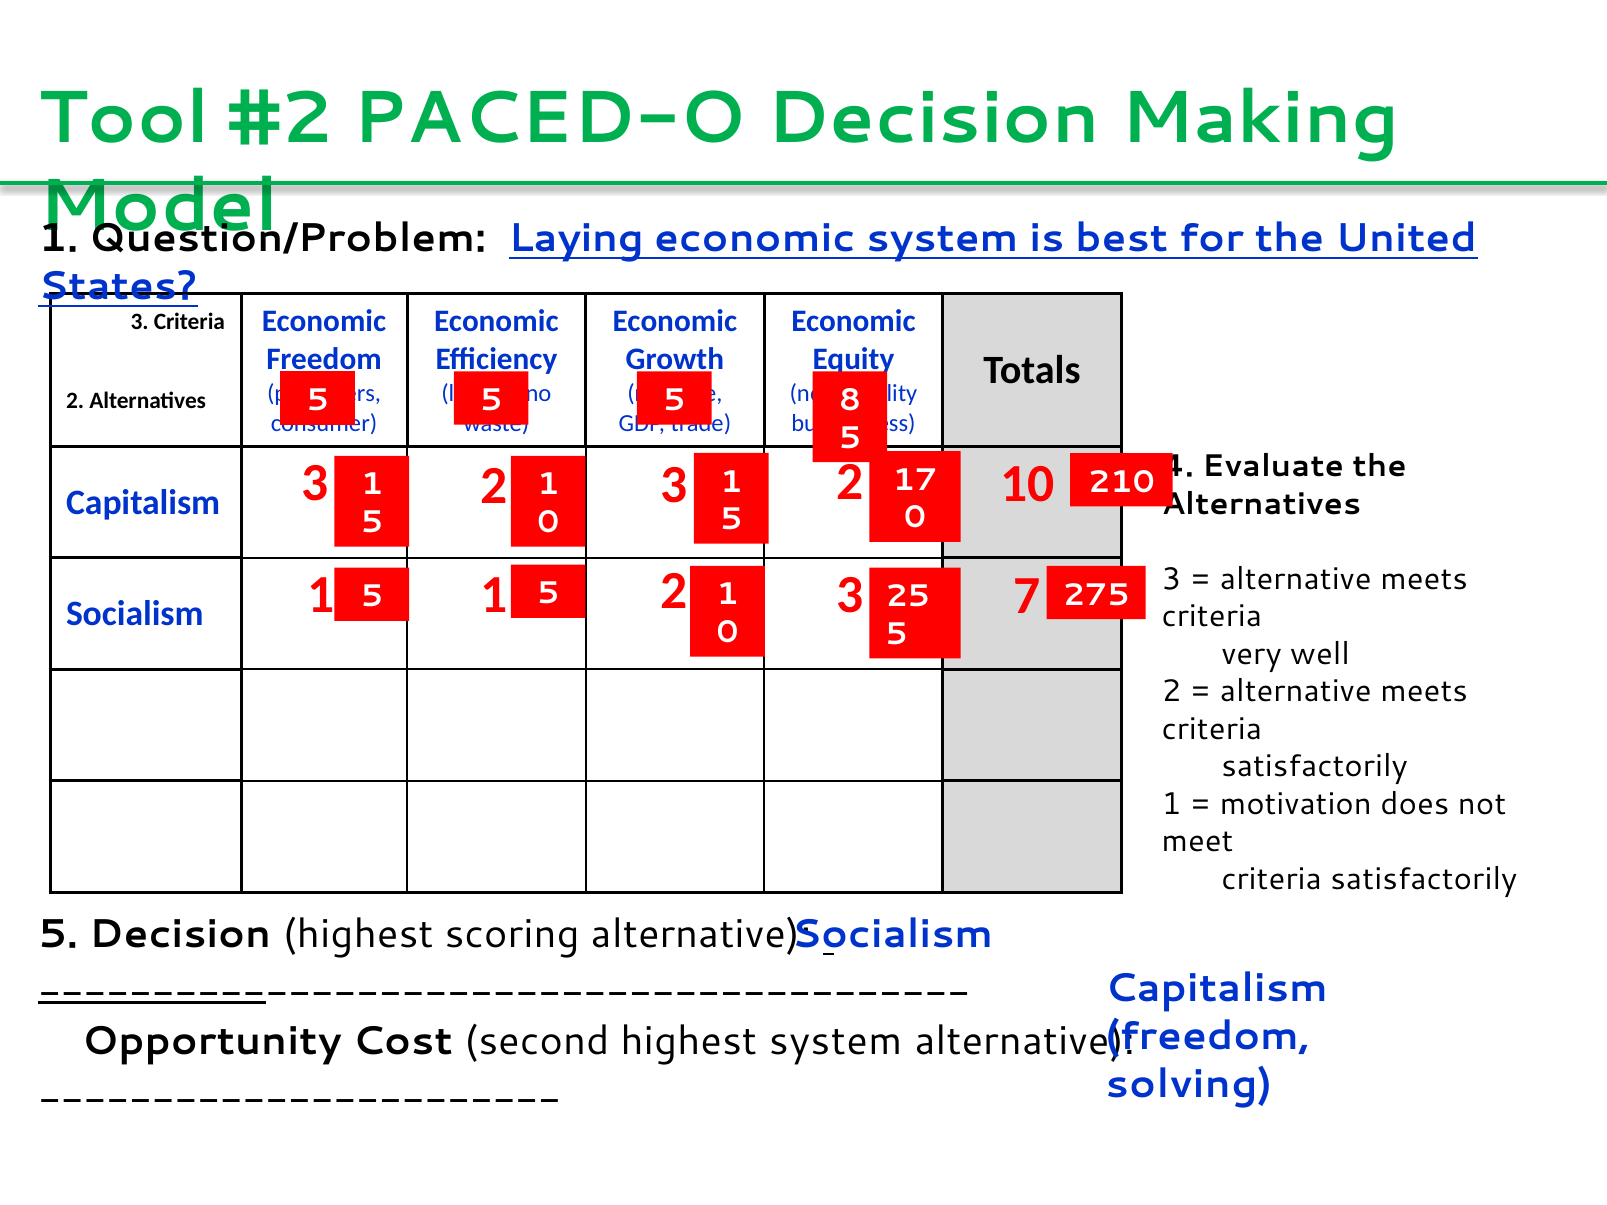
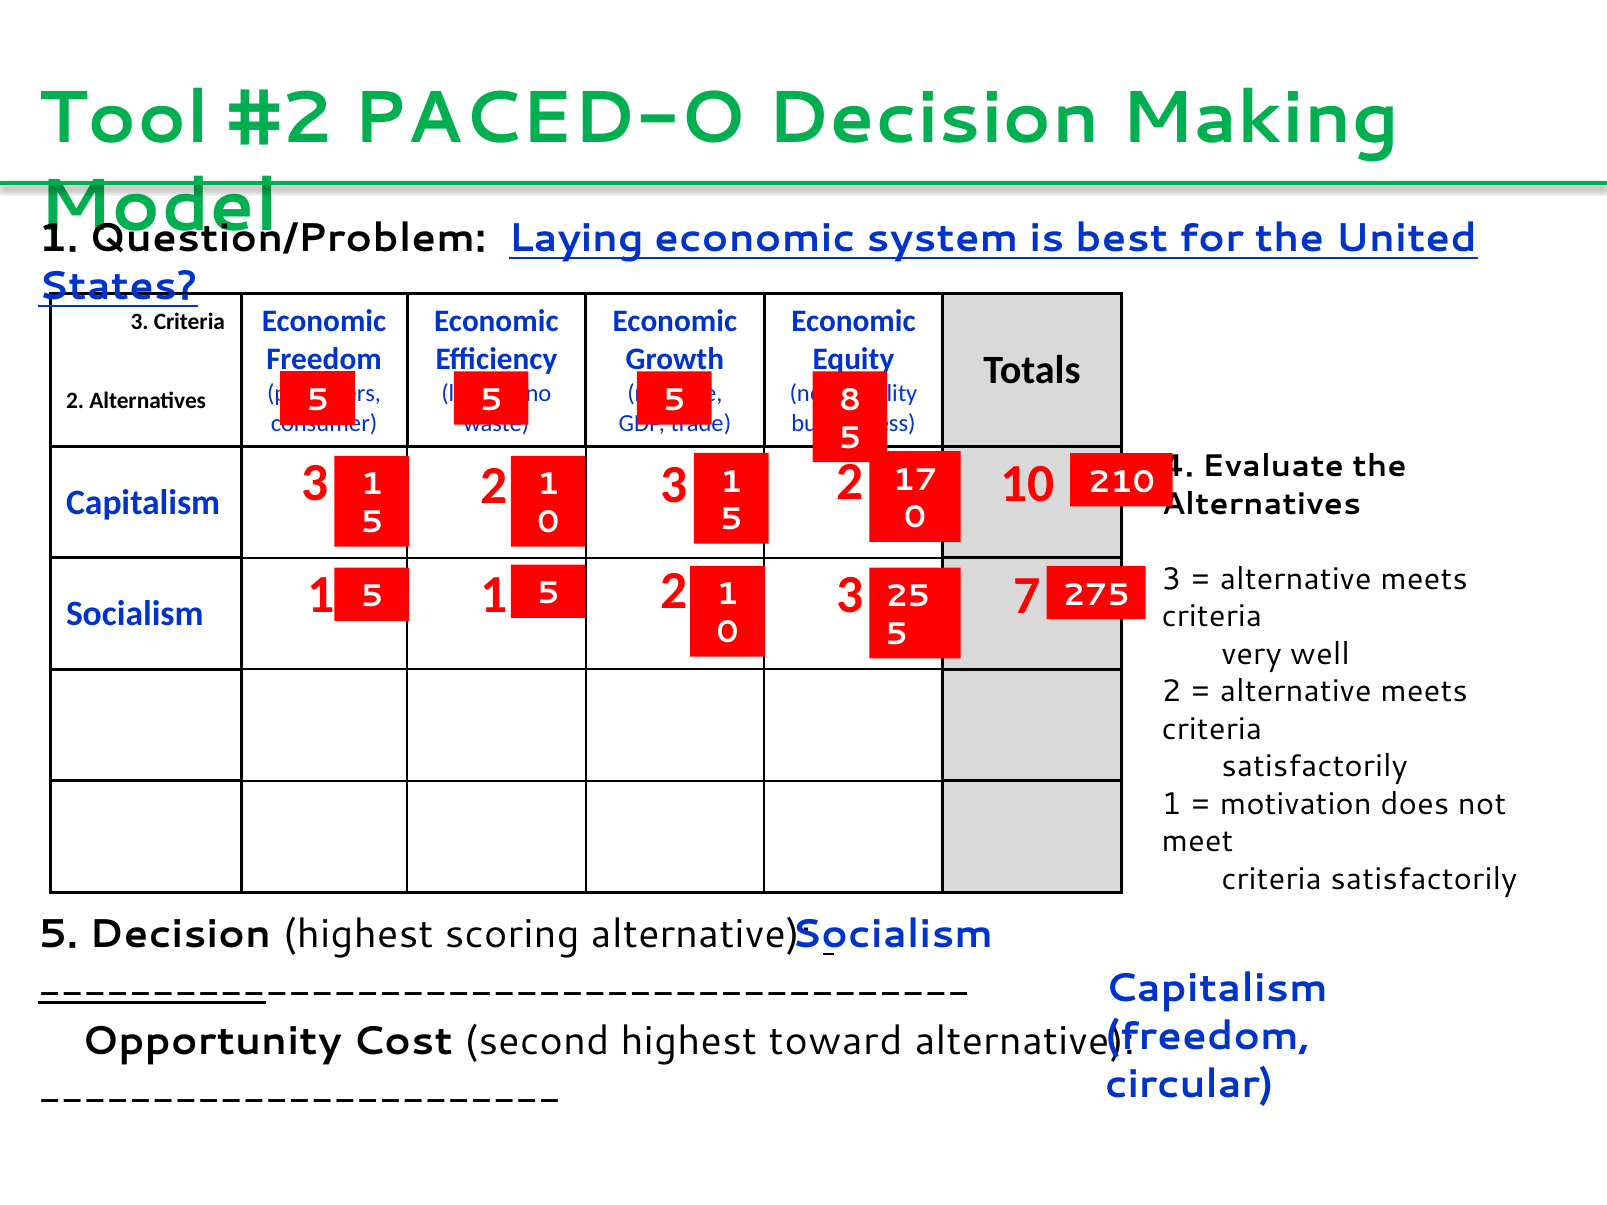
highest system: system -> toward
solving: solving -> circular
